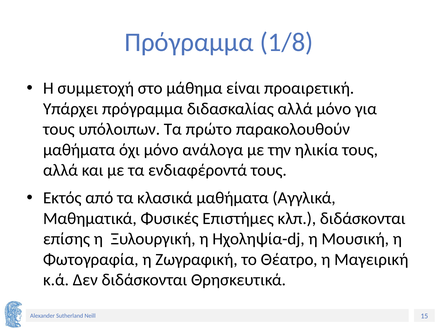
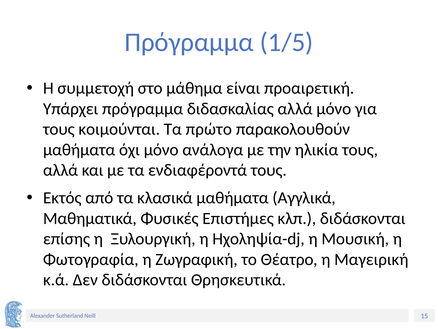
1/8: 1/8 -> 1/5
υπόλοιπων: υπόλοιπων -> κοιμούνται
